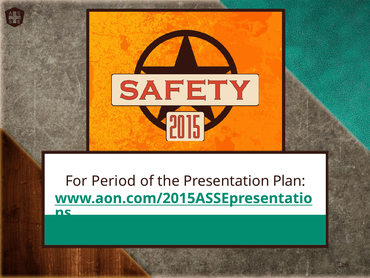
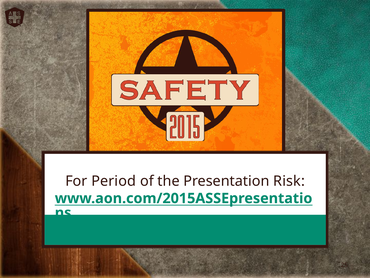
Plan: Plan -> Risk
